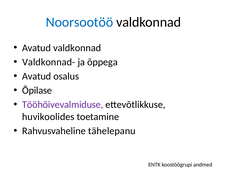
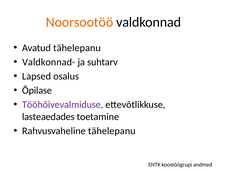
Noorsootöö colour: blue -> orange
Avatud valdkonnad: valdkonnad -> tähelepanu
õppega: õppega -> suhtarv
Avatud at (37, 76): Avatud -> Lapsed
huvikoolides: huvikoolides -> lasteaedades
